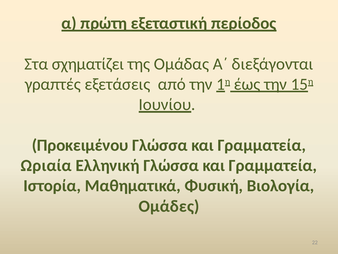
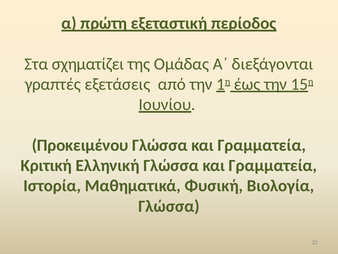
Ωριαία: Ωριαία -> Κριτική
Ομάδες at (169, 206): Ομάδες -> Γλώσσα
